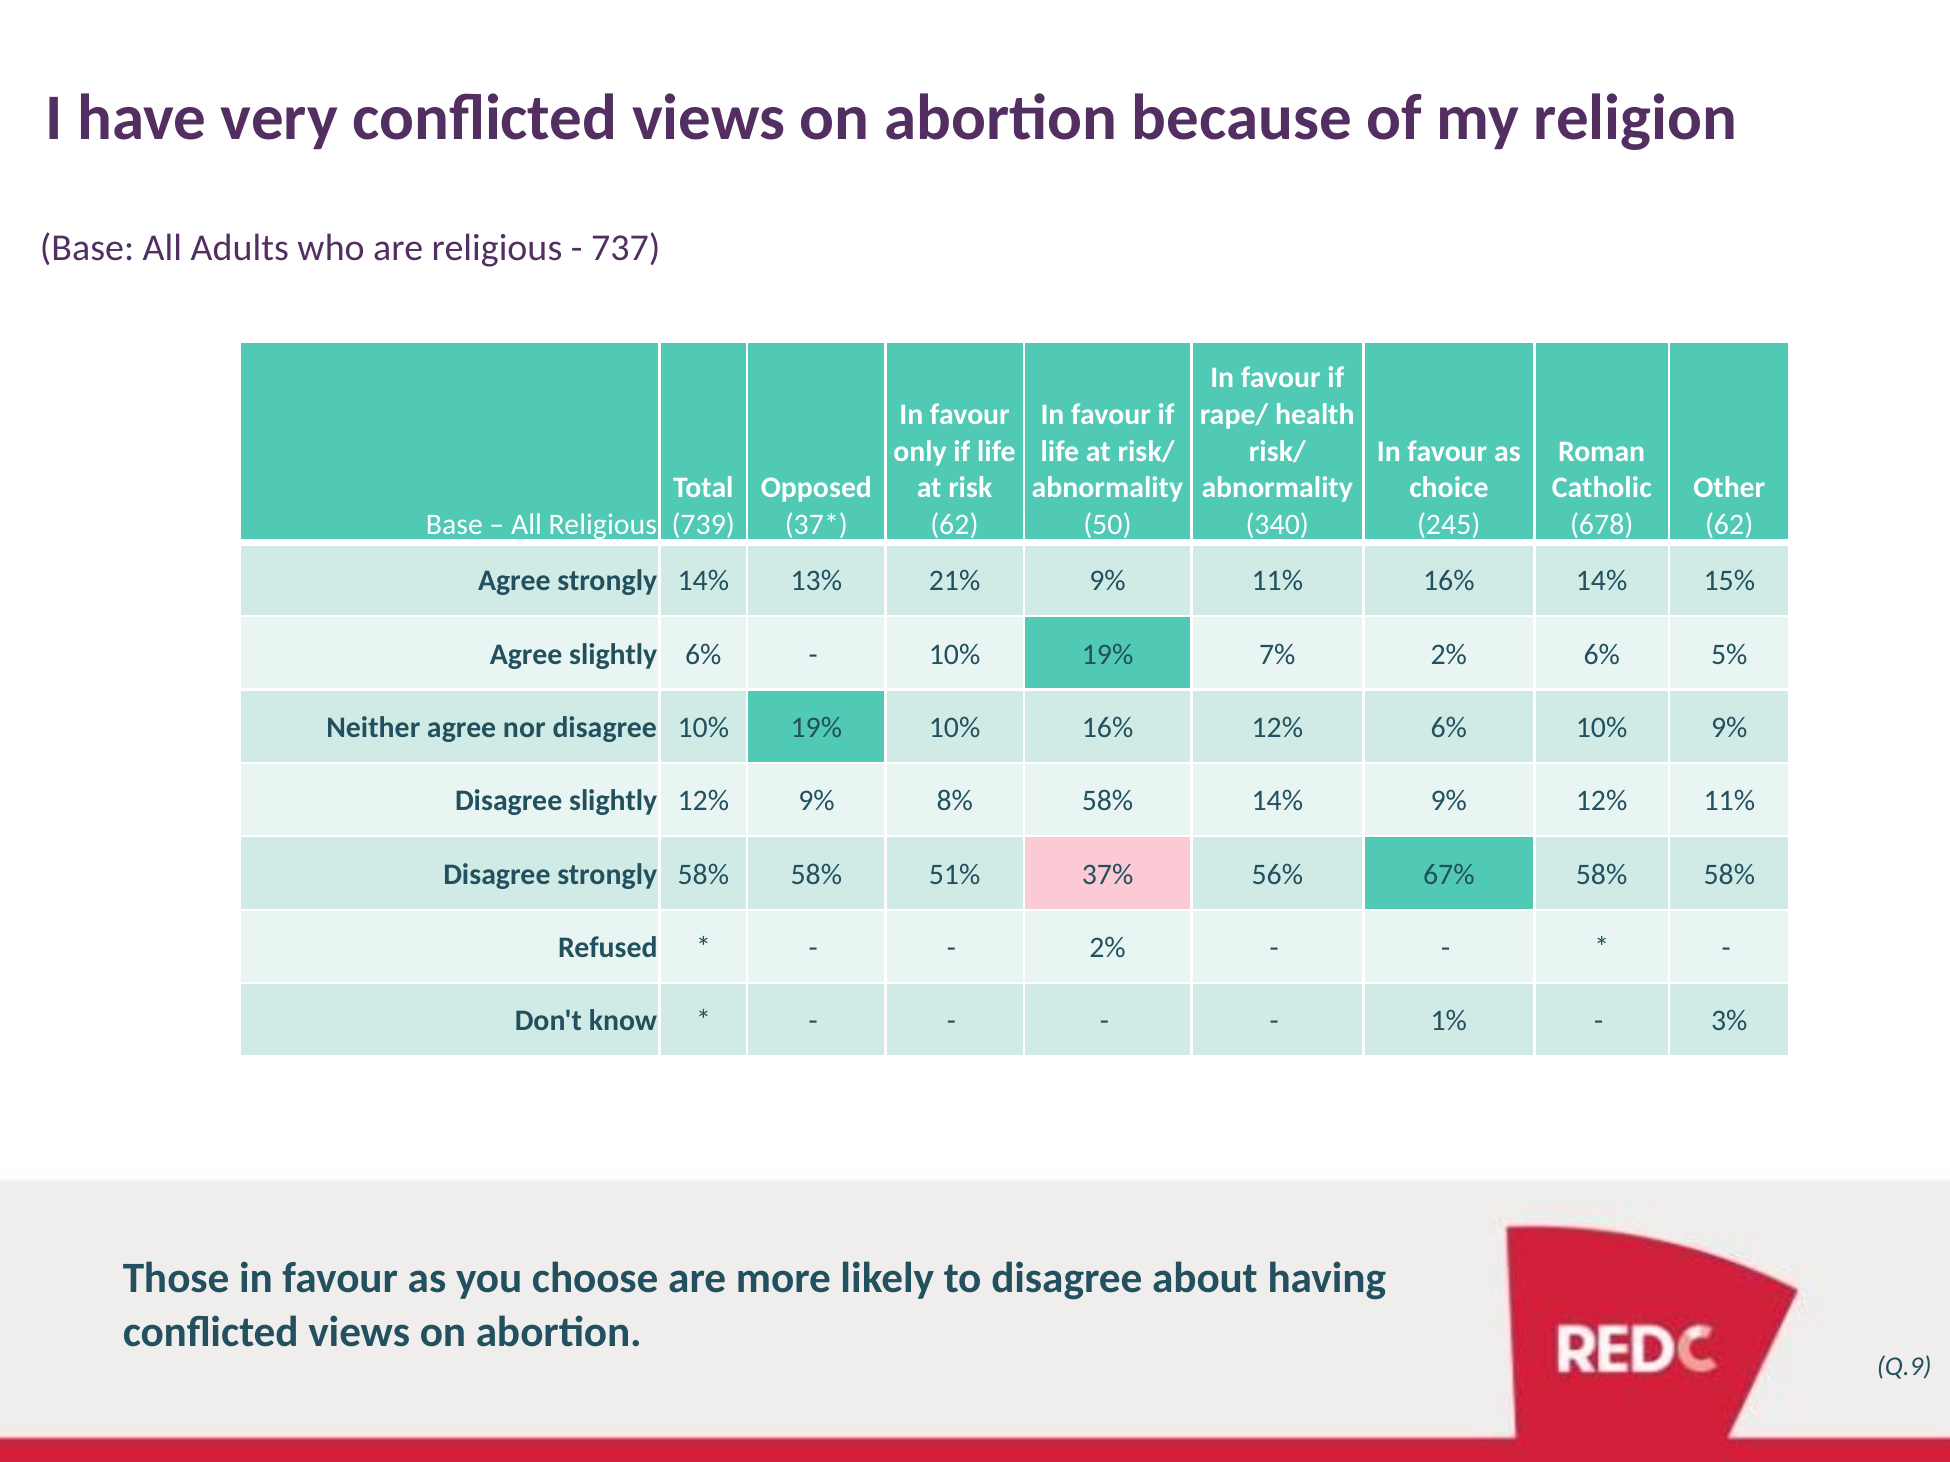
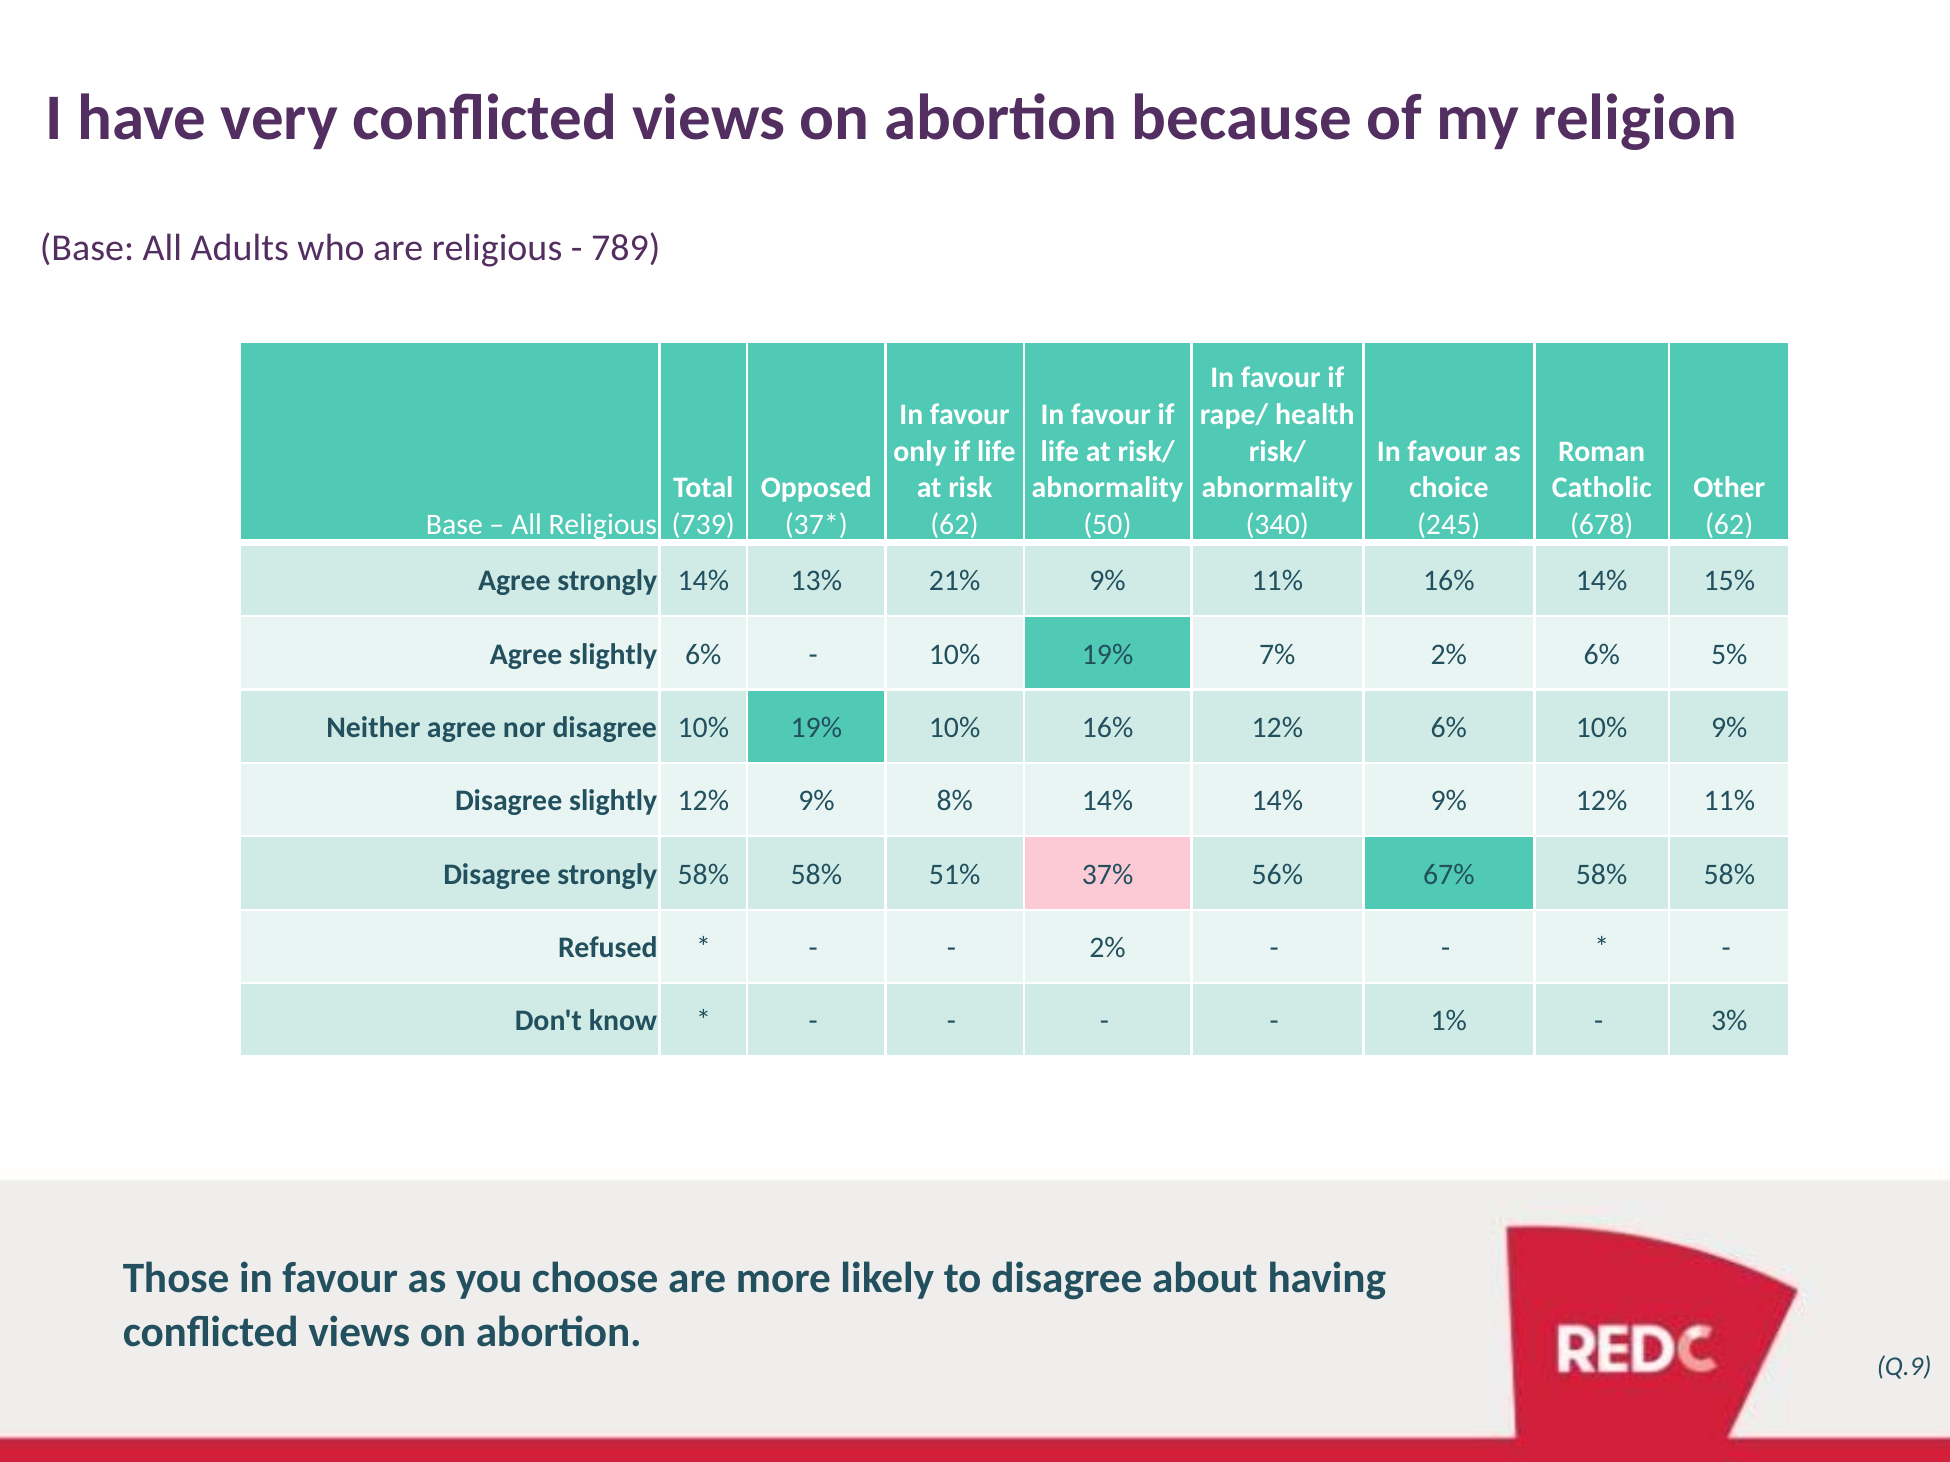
737: 737 -> 789
8% 58%: 58% -> 14%
